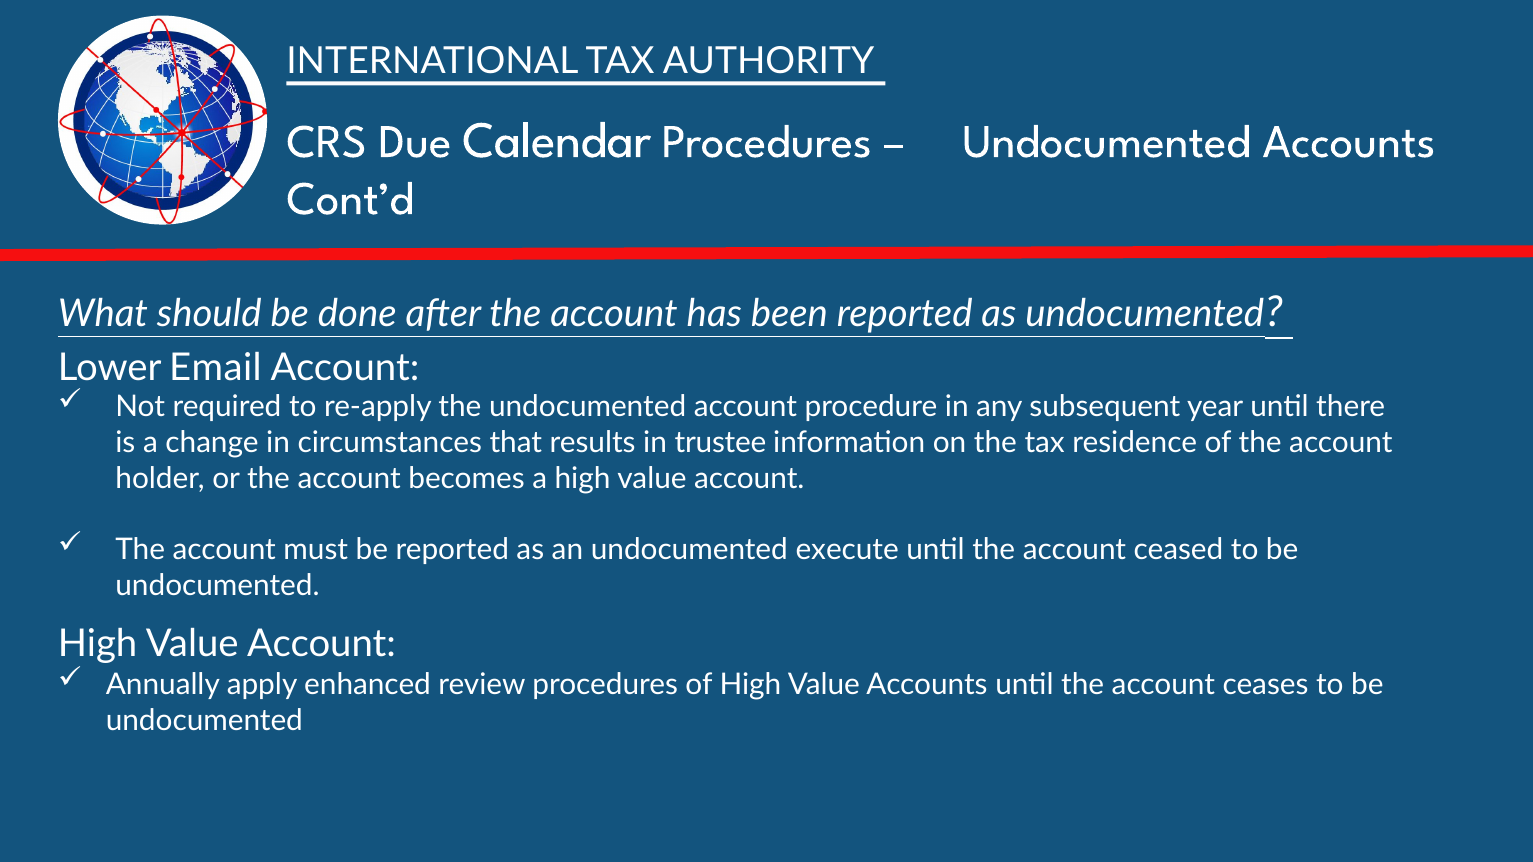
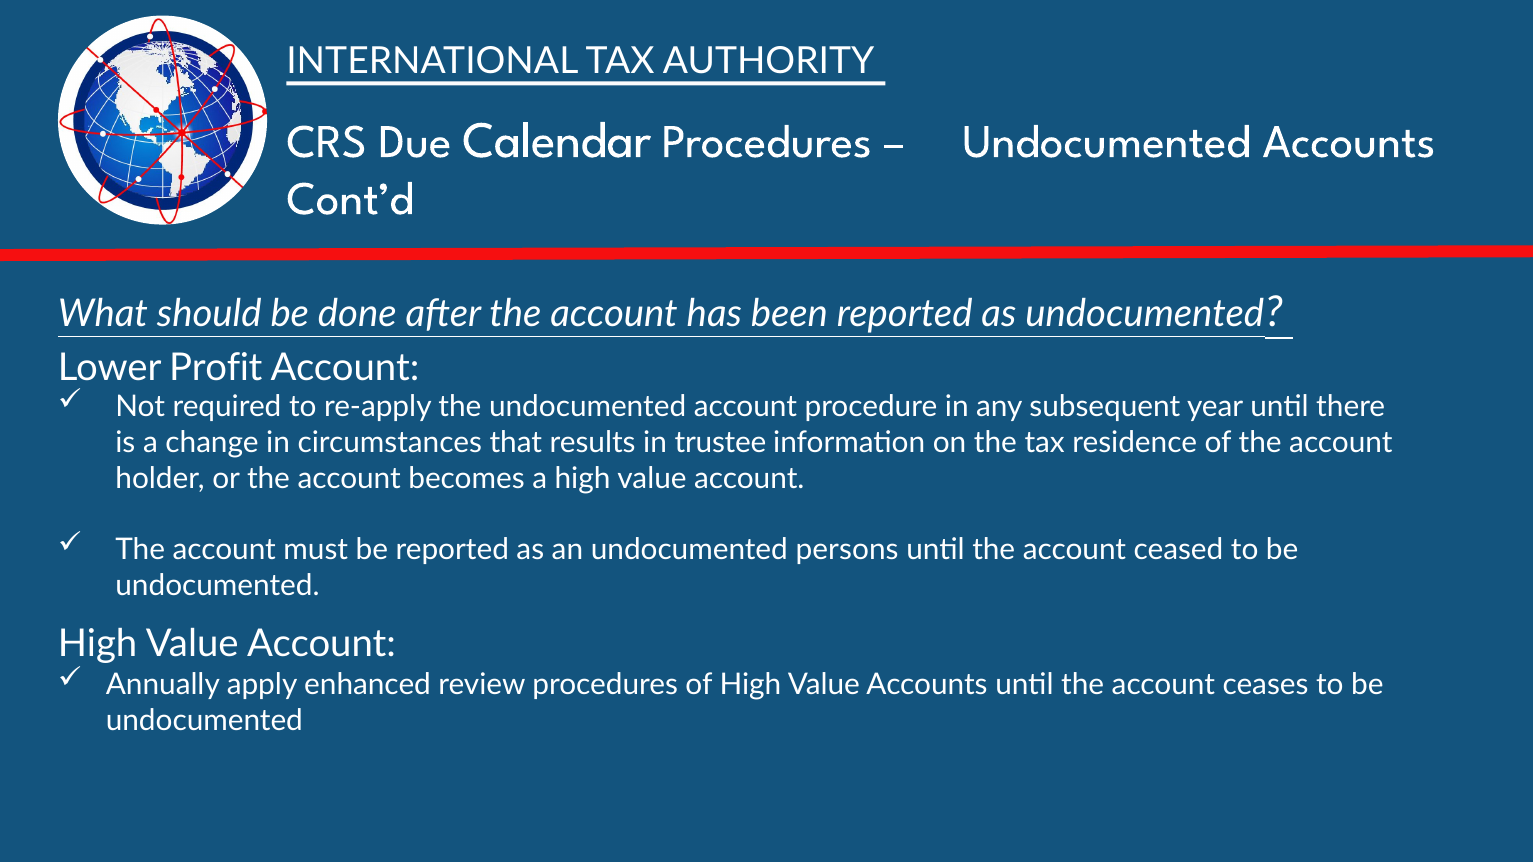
Email: Email -> Profit
execute: execute -> persons
